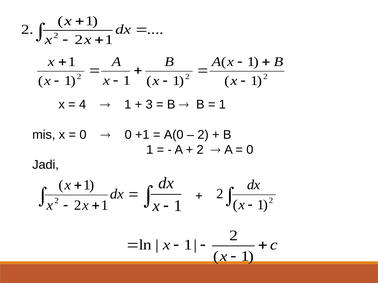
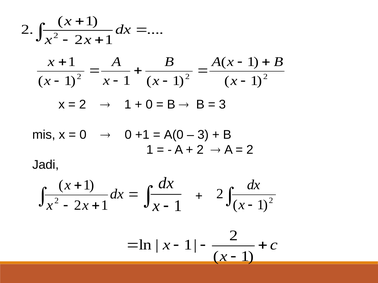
4 at (83, 105): 4 -> 2
3 at (149, 105): 3 -> 0
1 at (222, 105): 1 -> 3
2 at (203, 135): 2 -> 3
0 at (250, 150): 0 -> 2
